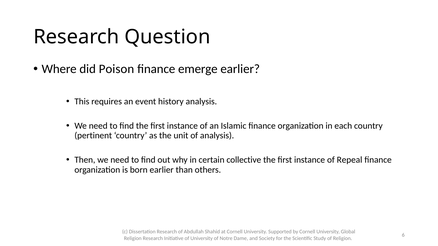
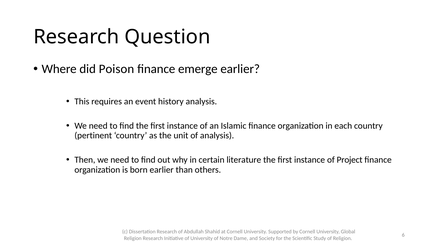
collective: collective -> literature
Repeal: Repeal -> Project
